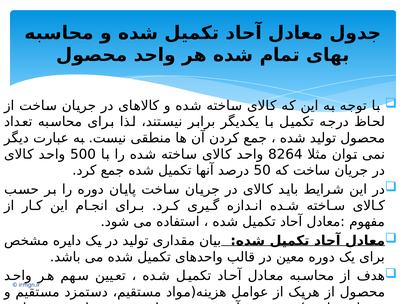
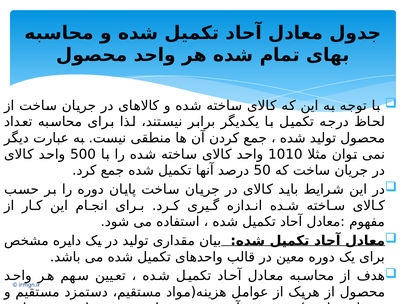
8264: 8264 -> 1010
